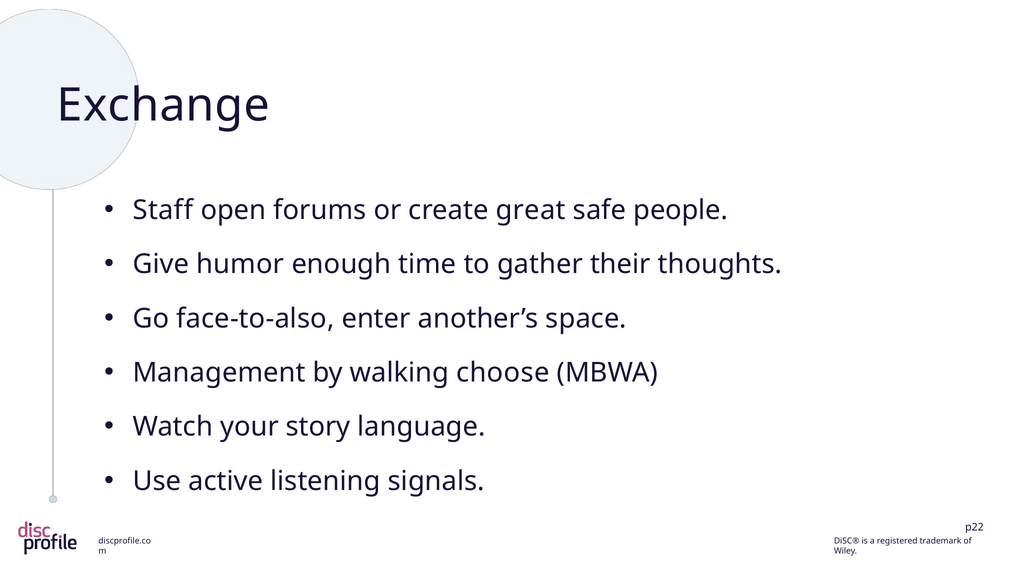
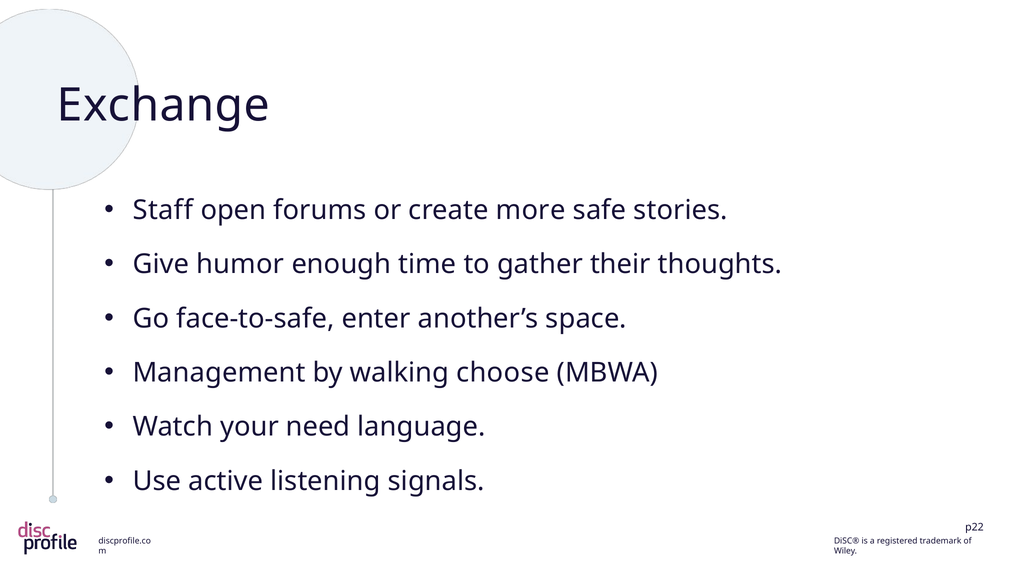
great: great -> more
people: people -> stories
face-to-also: face-to-also -> face-to-safe
story: story -> need
